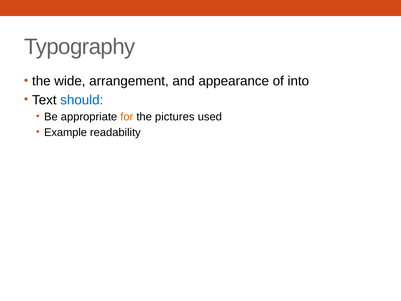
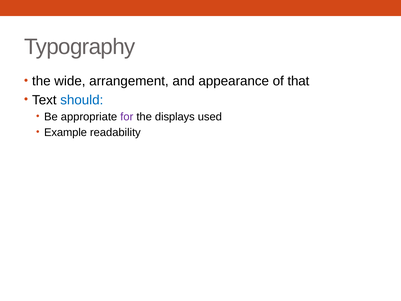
into: into -> that
for colour: orange -> purple
pictures: pictures -> displays
